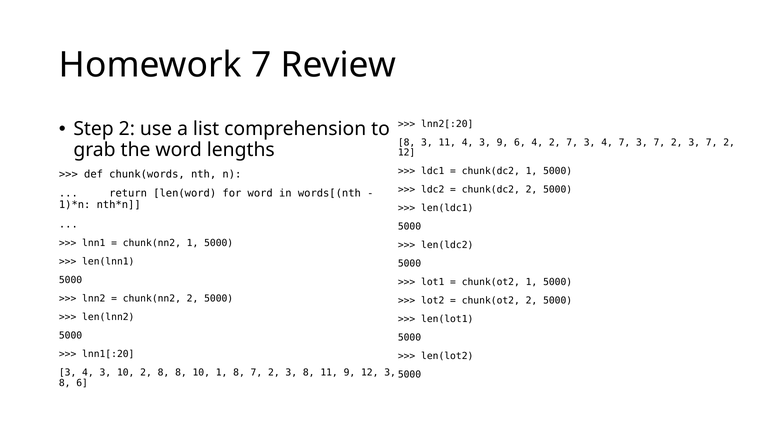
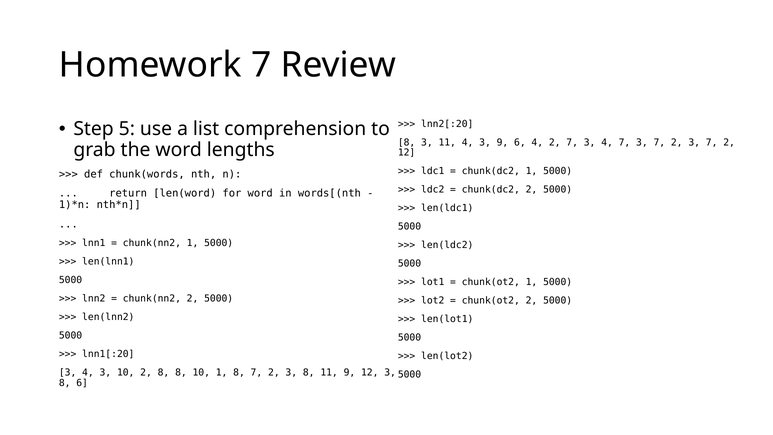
Step 2: 2 -> 5
